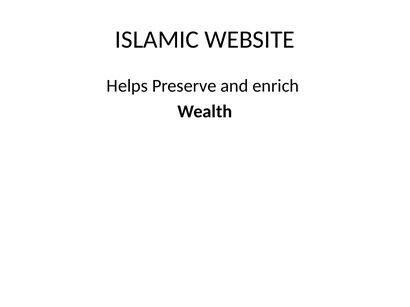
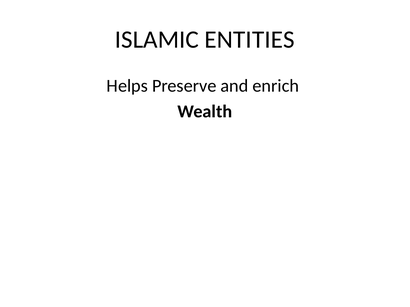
WEBSITE: WEBSITE -> ENTITIES
